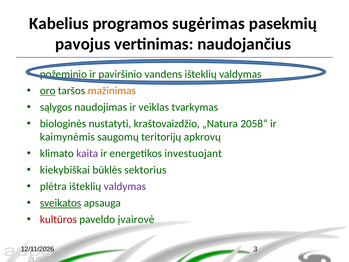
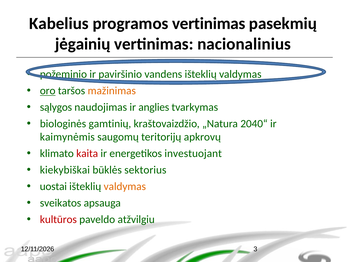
programos sugėrimas: sugėrimas -> vertinimas
pavojus: pavojus -> jėgainių
naudojančius: naudojančius -> nacionalinius
veiklas: veiklas -> anglies
nustatyti: nustatyti -> gamtinių
2058“: 2058“ -> 2040“
kaita colour: purple -> red
plėtra: plėtra -> uostai
valdymas at (125, 186) colour: purple -> orange
sveikatos underline: present -> none
įvairovė: įvairovė -> atžvilgiu
